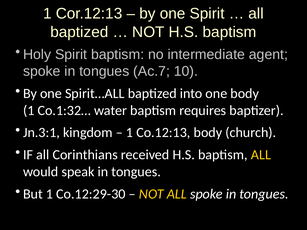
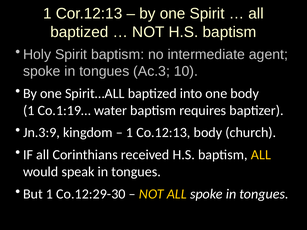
Ac.7: Ac.7 -> Ac.3
Co.1:32…: Co.1:32… -> Co.1:19…
Jn.3:1: Jn.3:1 -> Jn.3:9
